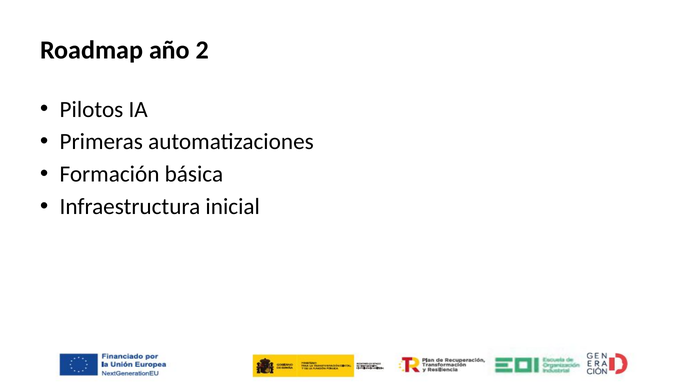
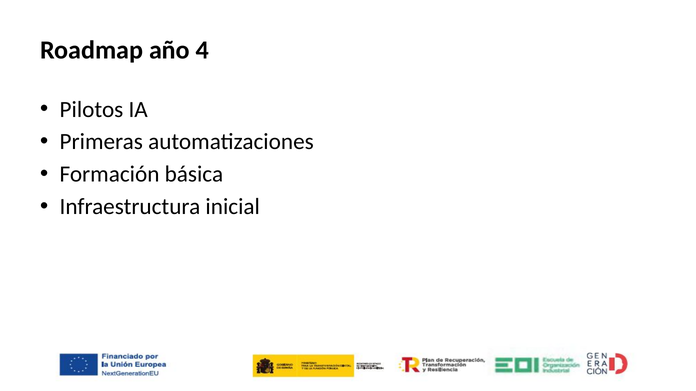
2: 2 -> 4
